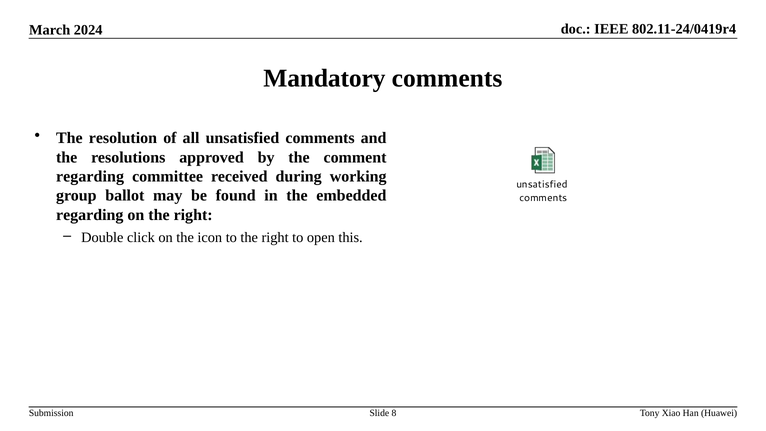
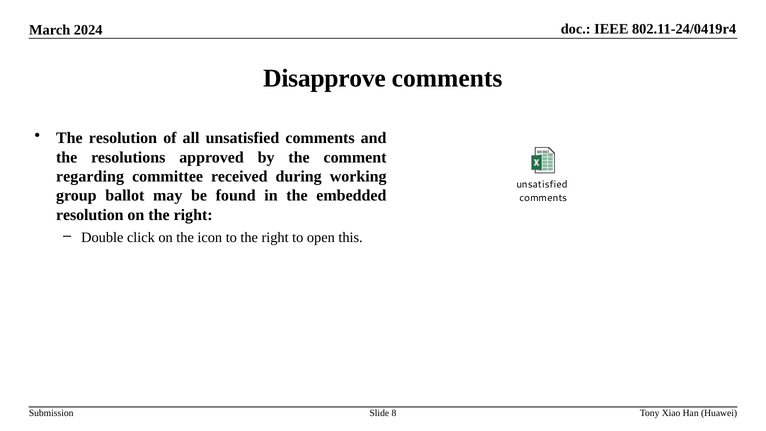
Mandatory: Mandatory -> Disapprove
regarding at (90, 215): regarding -> resolution
